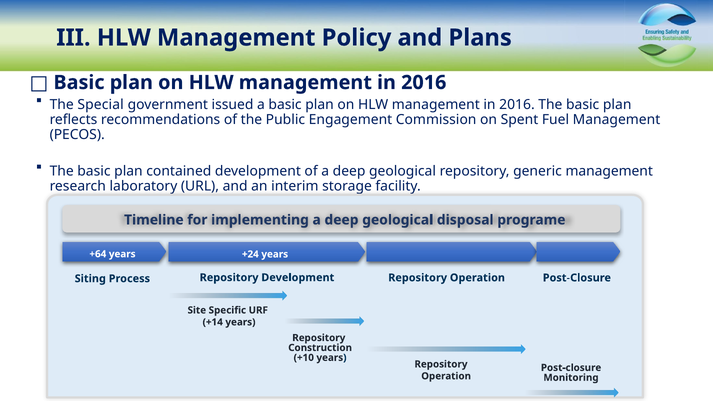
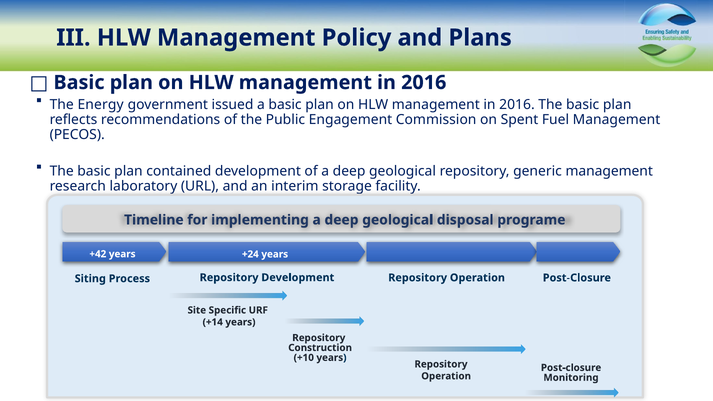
Special: Special -> Energy
+64: +64 -> +42
